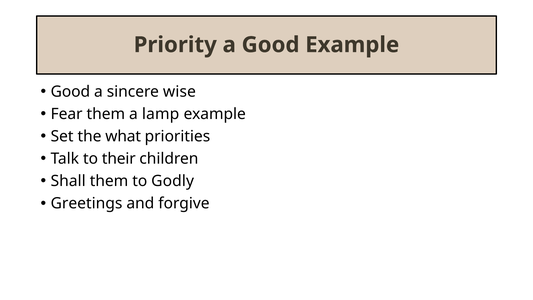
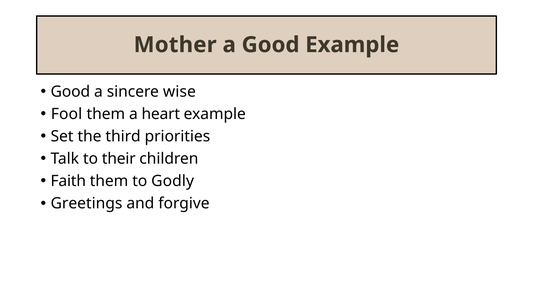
Priority: Priority -> Mother
Fear: Fear -> Fool
lamp: lamp -> heart
what: what -> third
Shall: Shall -> Faith
